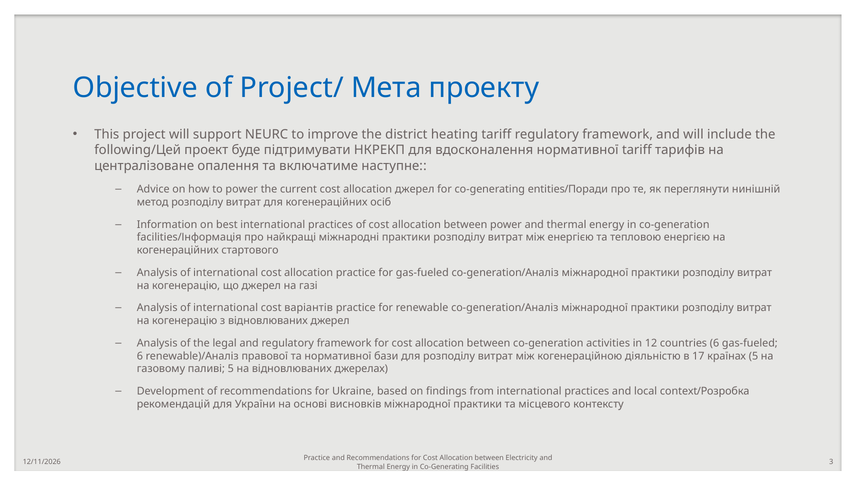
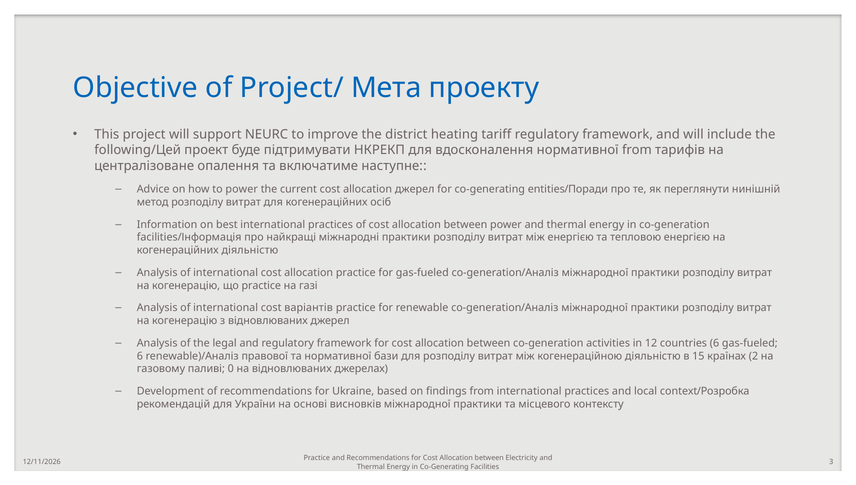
нормативної tariff: tariff -> from
когенераційних стартового: стартового -> діяльністю
що джерел: джерел -> practice
17: 17 -> 15
країнах 5: 5 -> 2
паливі 5: 5 -> 0
